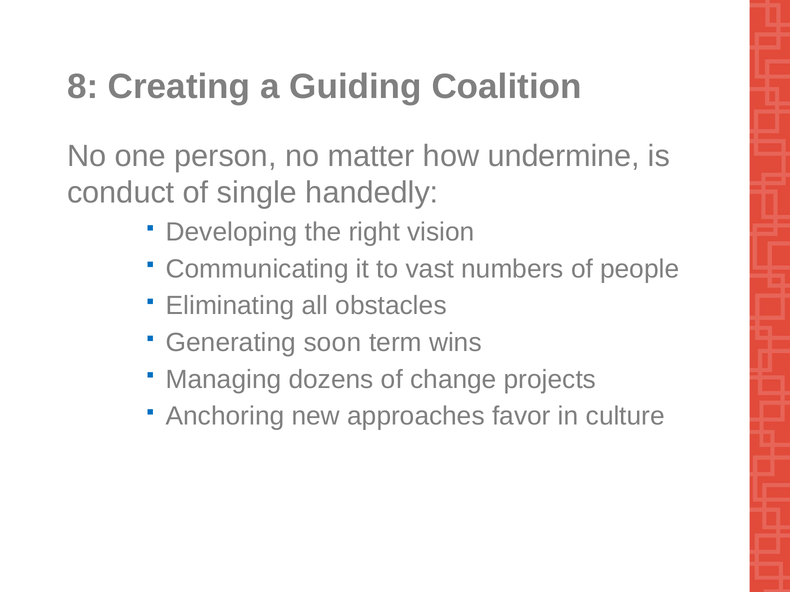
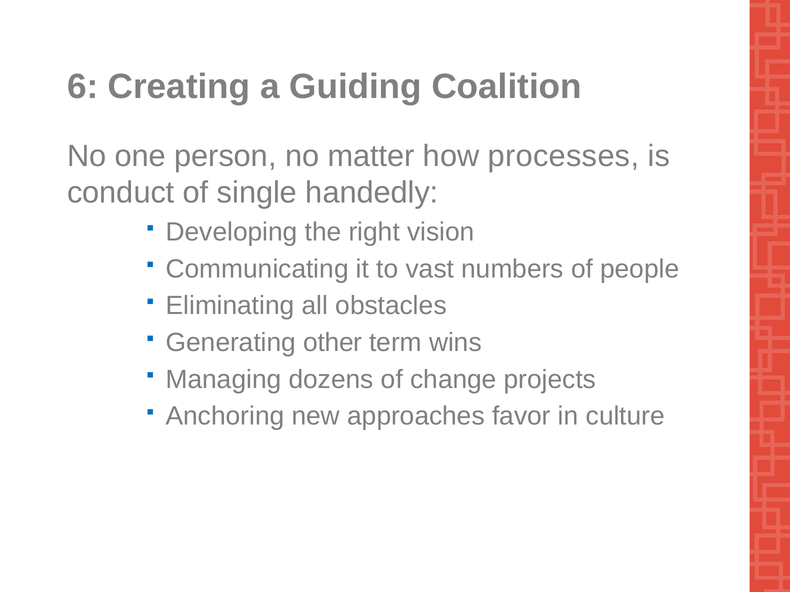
8: 8 -> 6
undermine: undermine -> processes
soon: soon -> other
